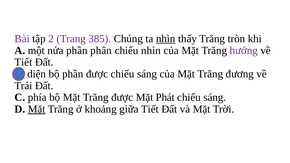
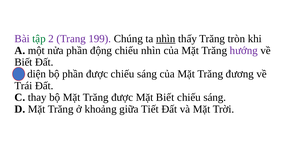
tập colour: black -> green
385: 385 -> 199
phân: phân -> động
Tiết at (23, 62): Tiết -> Biết
phía: phía -> thay
Mặt Phát: Phát -> Biết
Mặt at (37, 109) underline: present -> none
